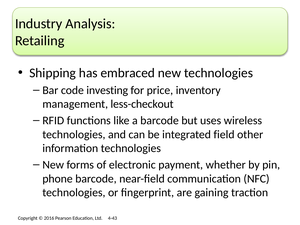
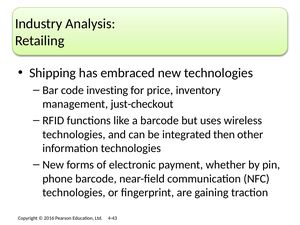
less-checkout: less-checkout -> just-checkout
field: field -> then
